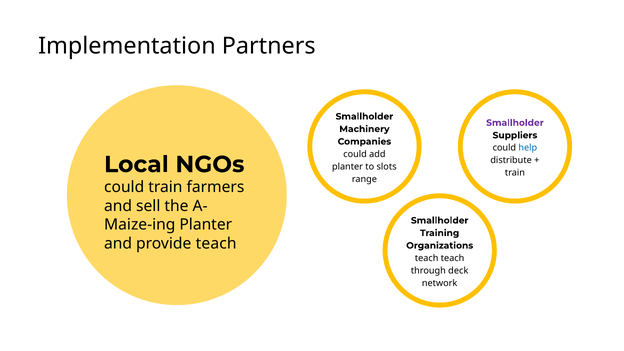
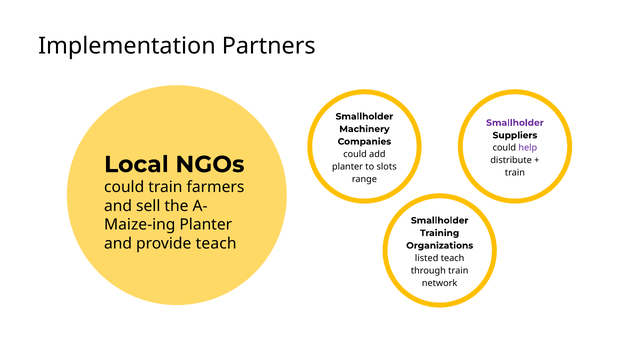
help colour: blue -> purple
teach at (427, 258): teach -> listed
through deck: deck -> train
